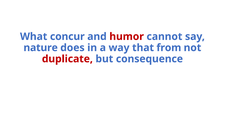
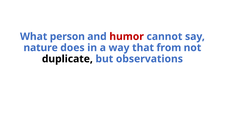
concur: concur -> person
duplicate colour: red -> black
consequence: consequence -> observations
